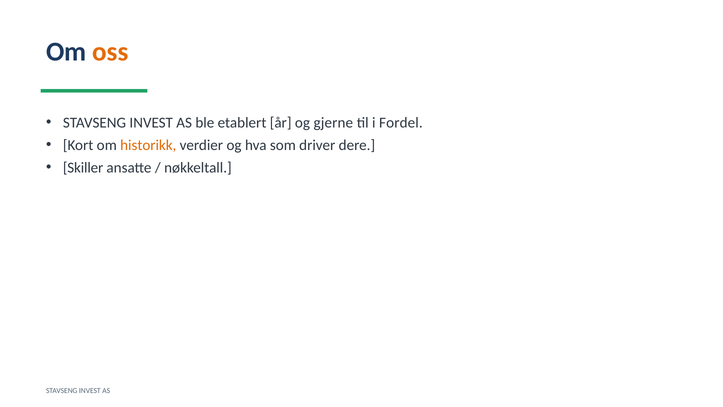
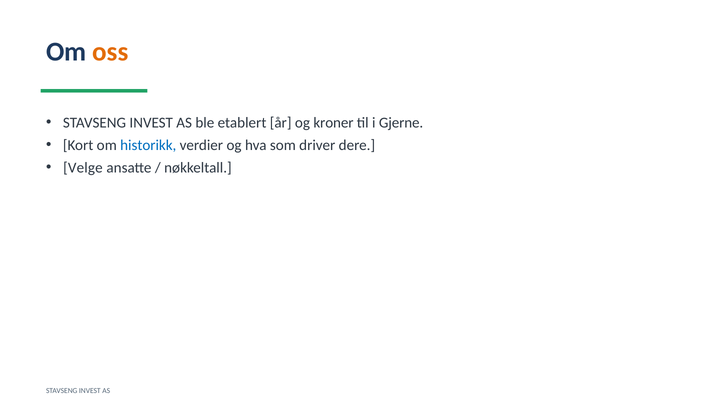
gjerne: gjerne -> kroner
Fordel: Fordel -> Gjerne
historikk colour: orange -> blue
Skiller: Skiller -> Velge
